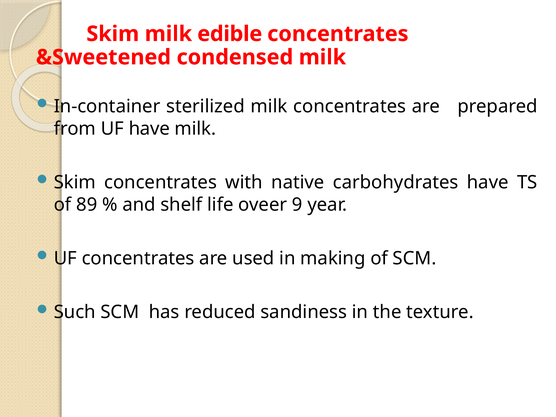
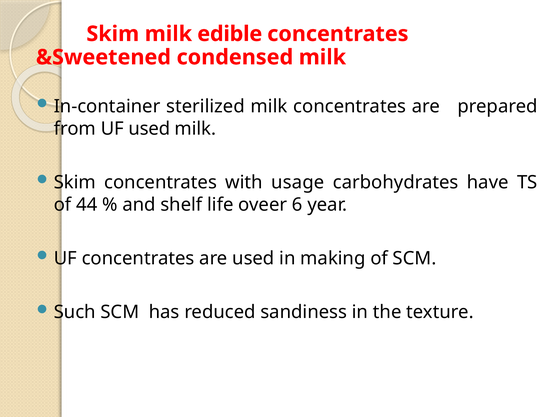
UF have: have -> used
native: native -> usage
89: 89 -> 44
9: 9 -> 6
